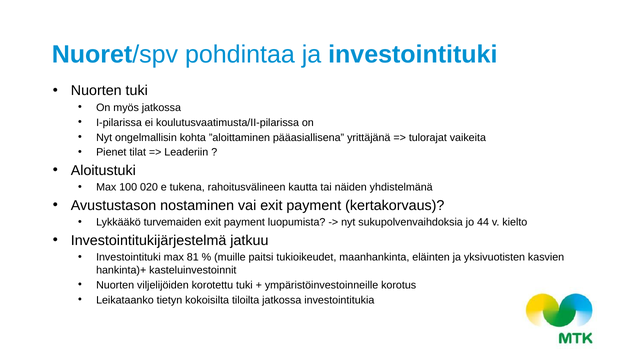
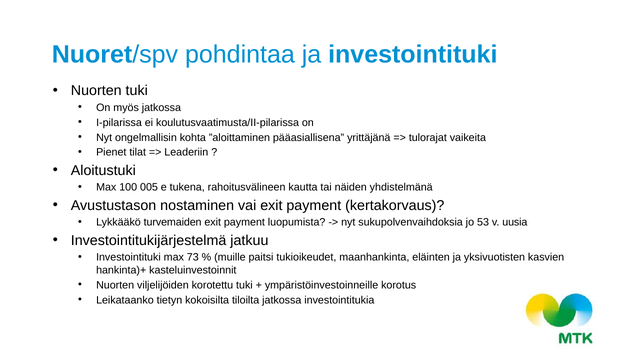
020: 020 -> 005
44: 44 -> 53
kielto: kielto -> uusia
81: 81 -> 73
